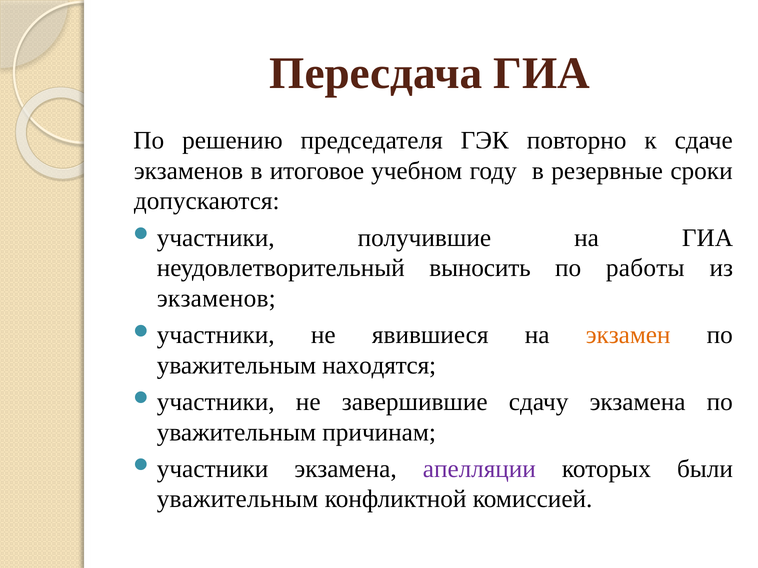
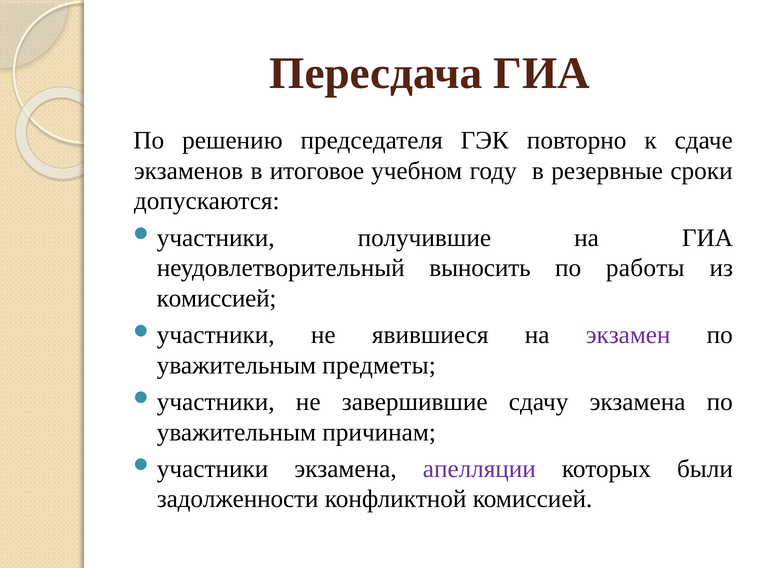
экзаменов at (216, 299): экзаменов -> комиссией
экзамен colour: orange -> purple
находятся: находятся -> предметы
уважительным at (238, 500): уважительным -> задолженности
